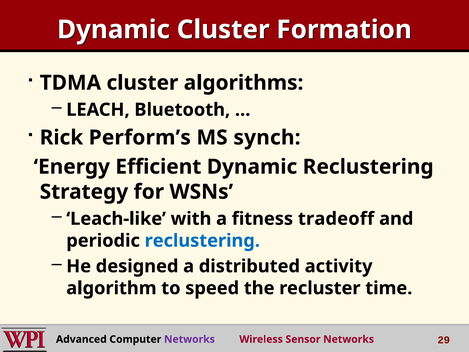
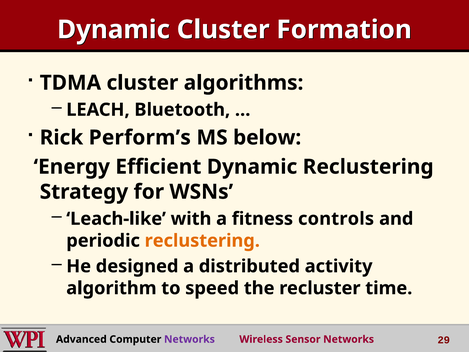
synch: synch -> below
tradeoff: tradeoff -> controls
reclustering at (202, 241) colour: blue -> orange
